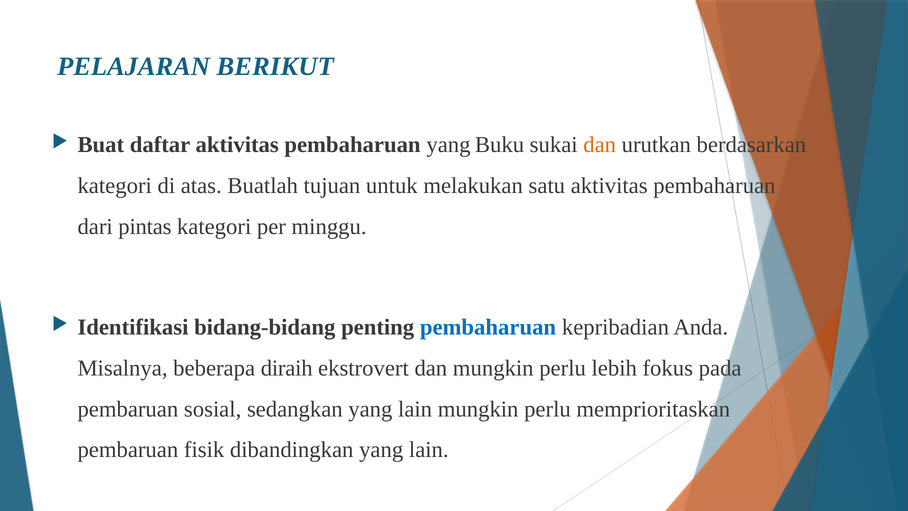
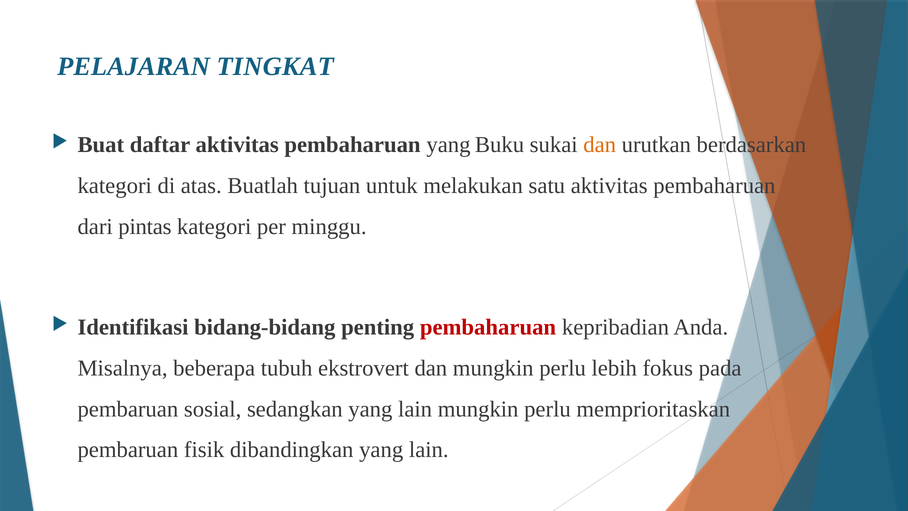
BERIKUT: BERIKUT -> TINGKAT
pembaharuan at (488, 327) colour: blue -> red
diraih: diraih -> tubuh
